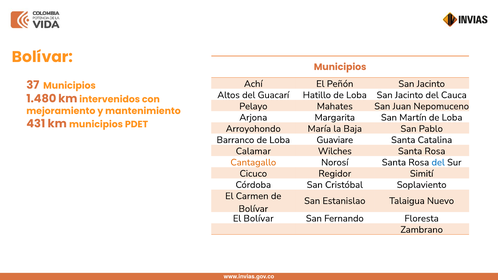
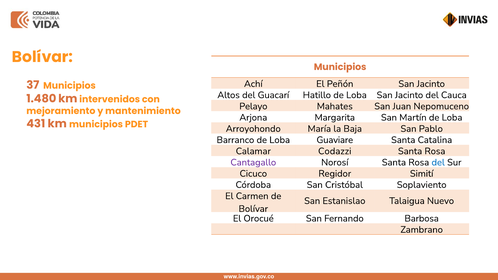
Wilches: Wilches -> Codazzi
Cantagallo colour: orange -> purple
El Bolívar: Bolívar -> Orocué
Floresta: Floresta -> Barbosa
